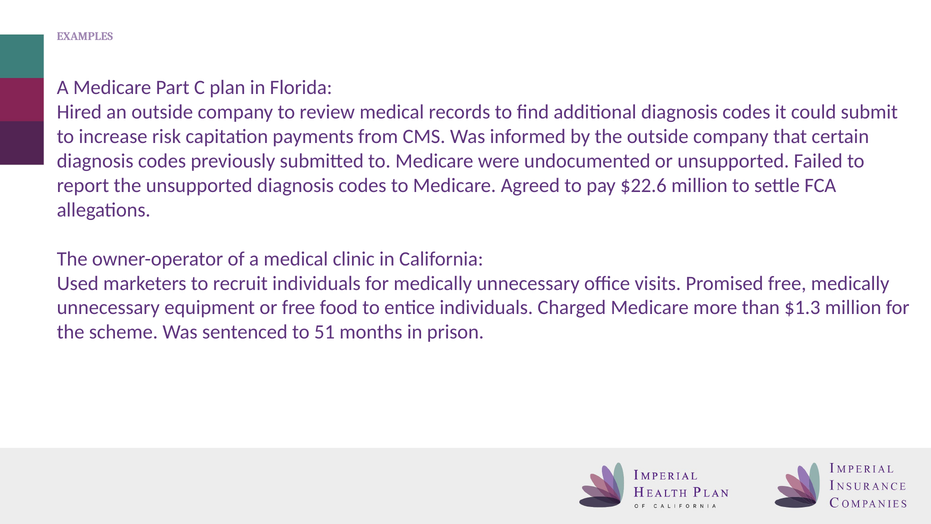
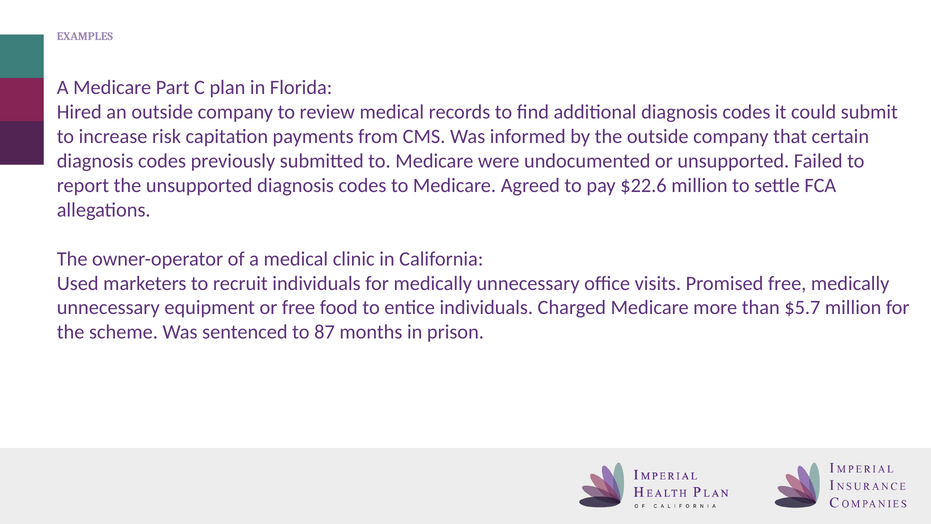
$1.3: $1.3 -> $5.7
51: 51 -> 87
